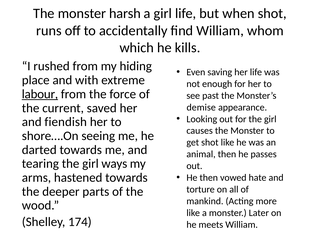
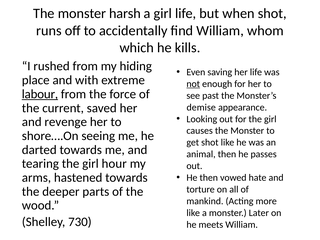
not underline: none -> present
fiendish: fiendish -> revenge
ways: ways -> hour
174: 174 -> 730
